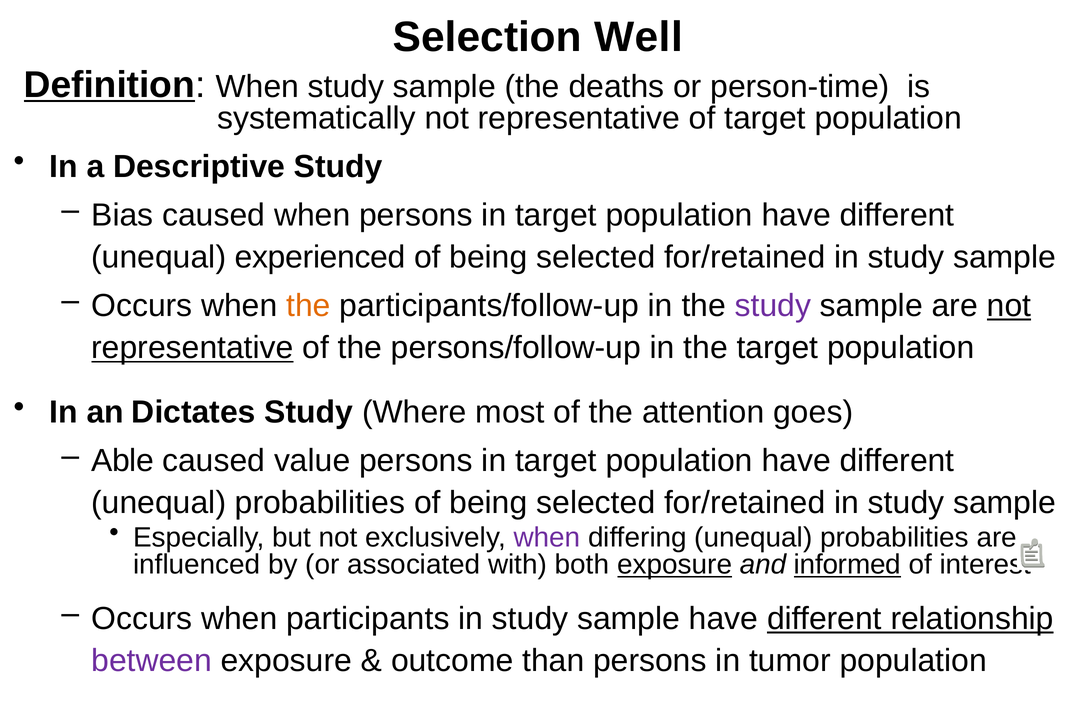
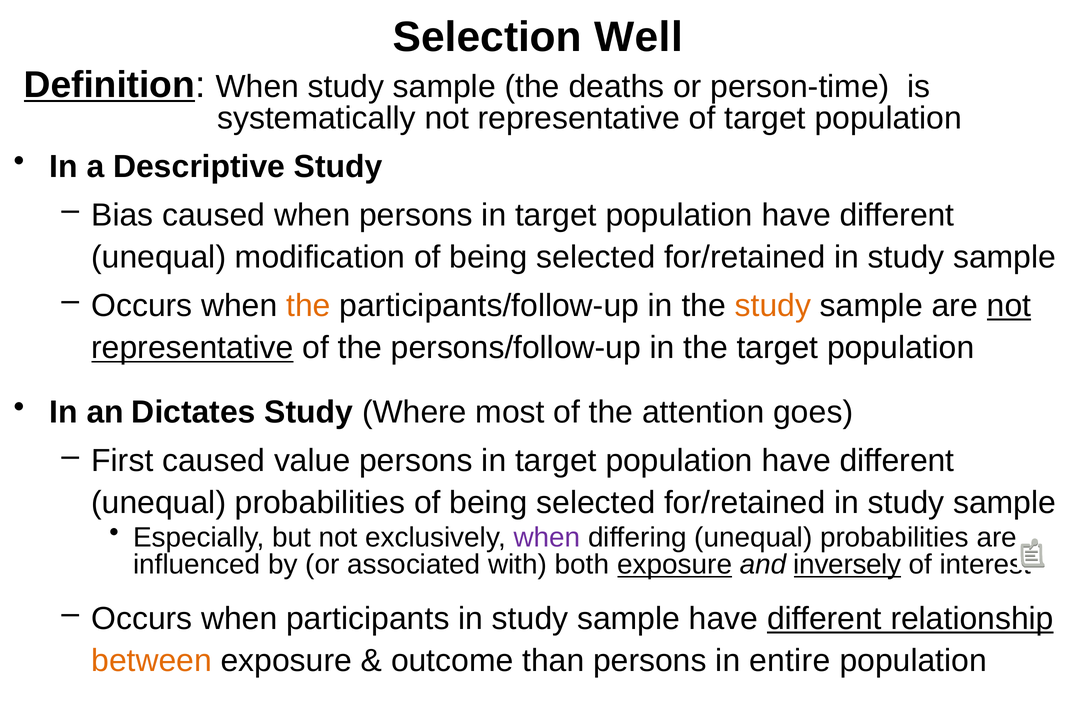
experienced: experienced -> modification
study at (773, 306) colour: purple -> orange
Able: Able -> First
informed: informed -> inversely
between colour: purple -> orange
tumor: tumor -> entire
